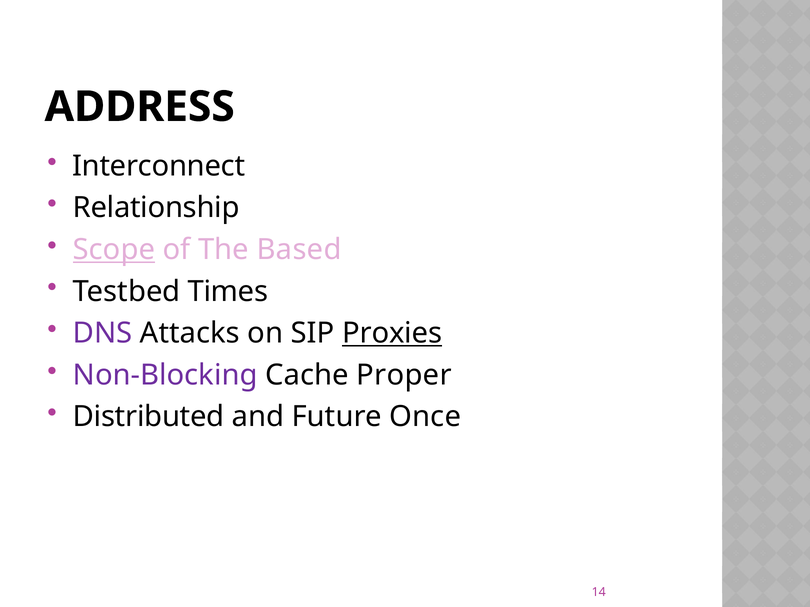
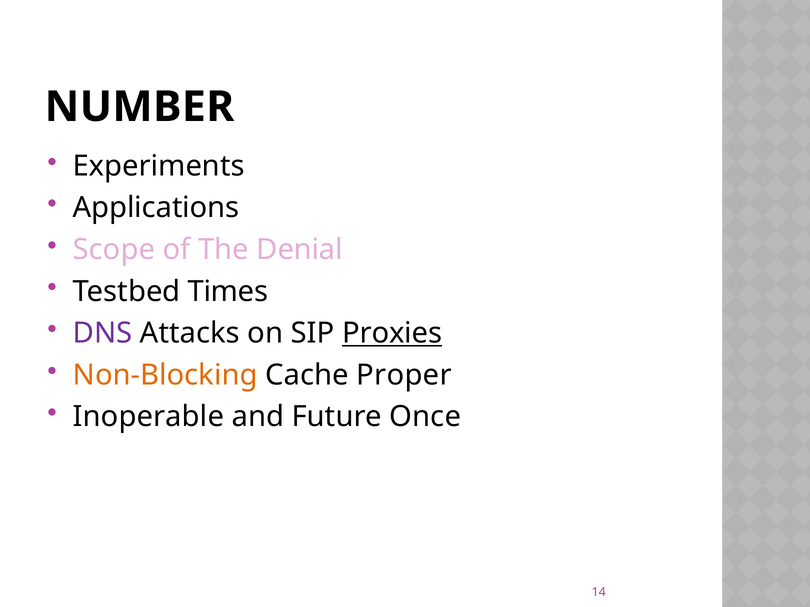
ADDRESS: ADDRESS -> NUMBER
Interconnect: Interconnect -> Experiments
Relationship: Relationship -> Applications
Scope underline: present -> none
Based: Based -> Denial
Non-Blocking colour: purple -> orange
Distributed: Distributed -> Inoperable
